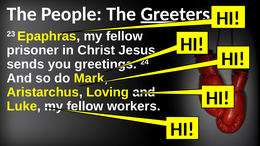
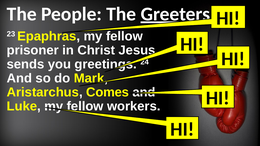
Loving: Loving -> Comes
